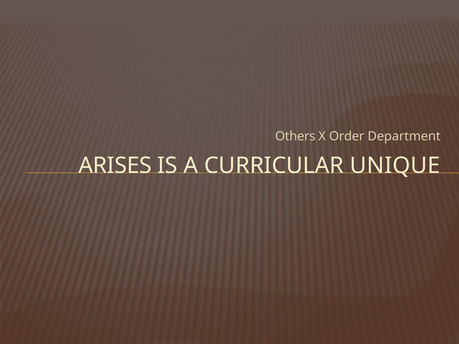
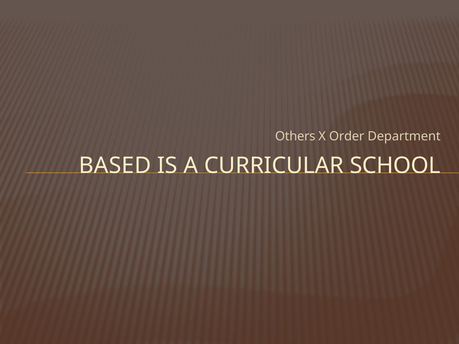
ARISES: ARISES -> BASED
UNIQUE: UNIQUE -> SCHOOL
